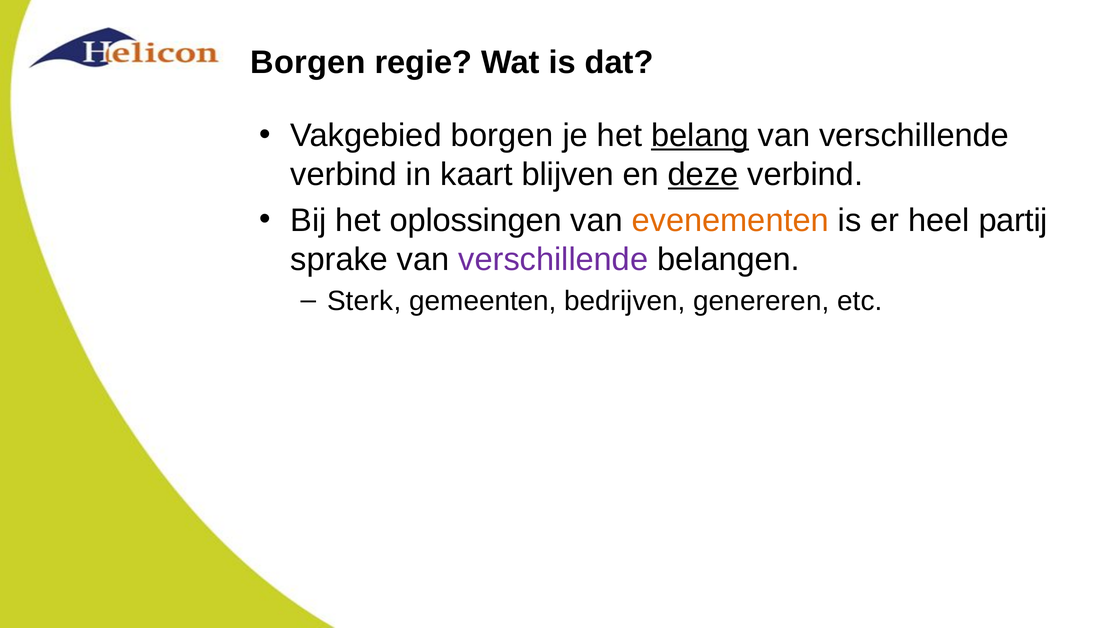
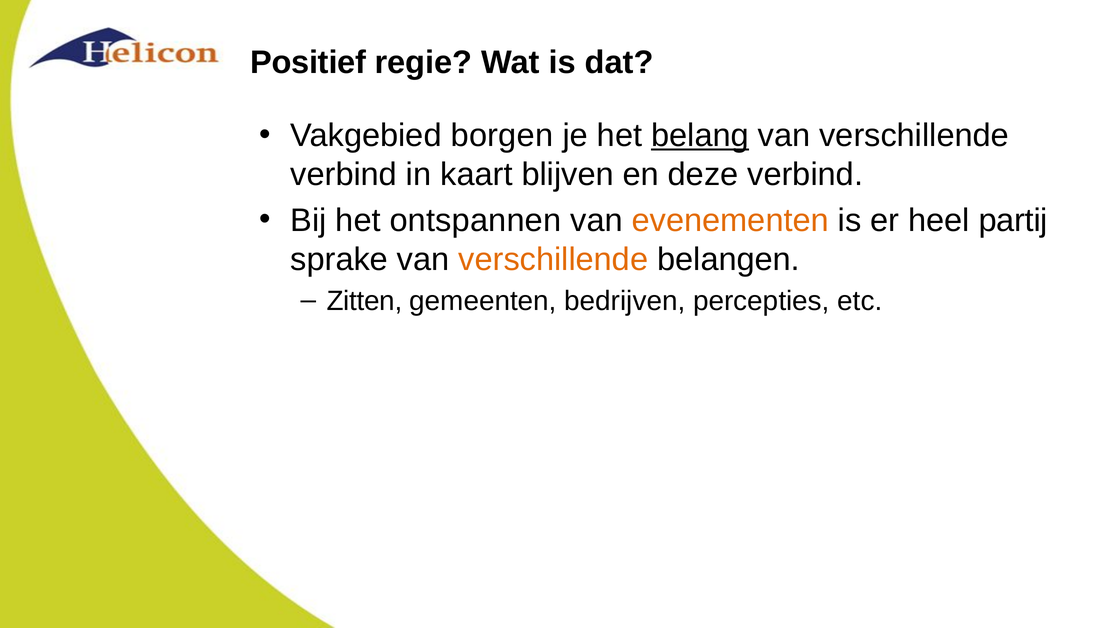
Borgen at (308, 62): Borgen -> Positief
deze underline: present -> none
oplossingen: oplossingen -> ontspannen
verschillende at (553, 260) colour: purple -> orange
Sterk: Sterk -> Zitten
genereren: genereren -> percepties
